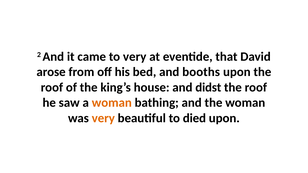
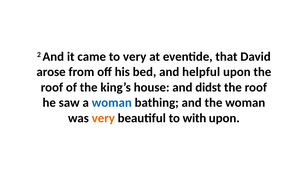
booths: booths -> helpful
woman at (112, 103) colour: orange -> blue
died: died -> with
